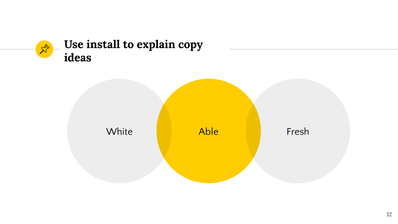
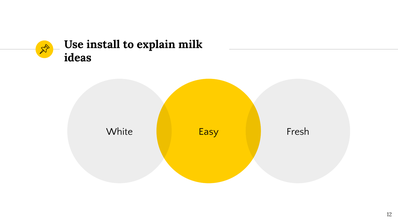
copy: copy -> milk
Able: Able -> Easy
